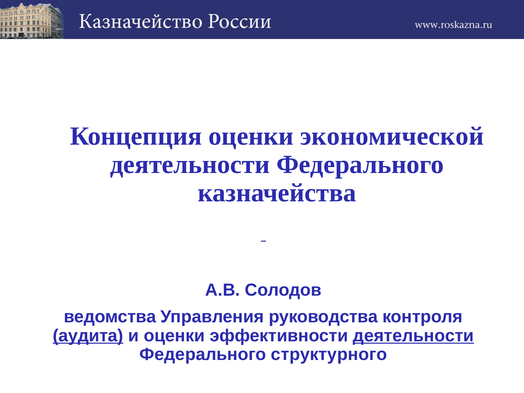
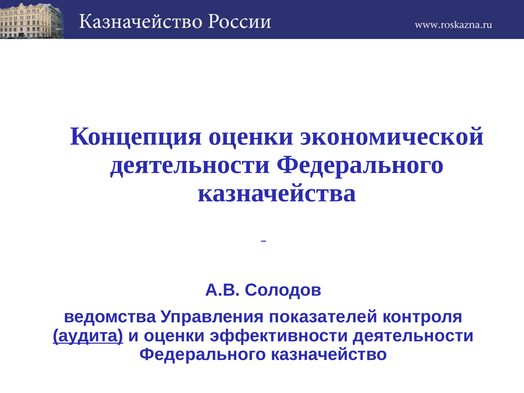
руководства: руководства -> показателей
деятельности at (413, 336) underline: present -> none
структурного: структурного -> казначейство
